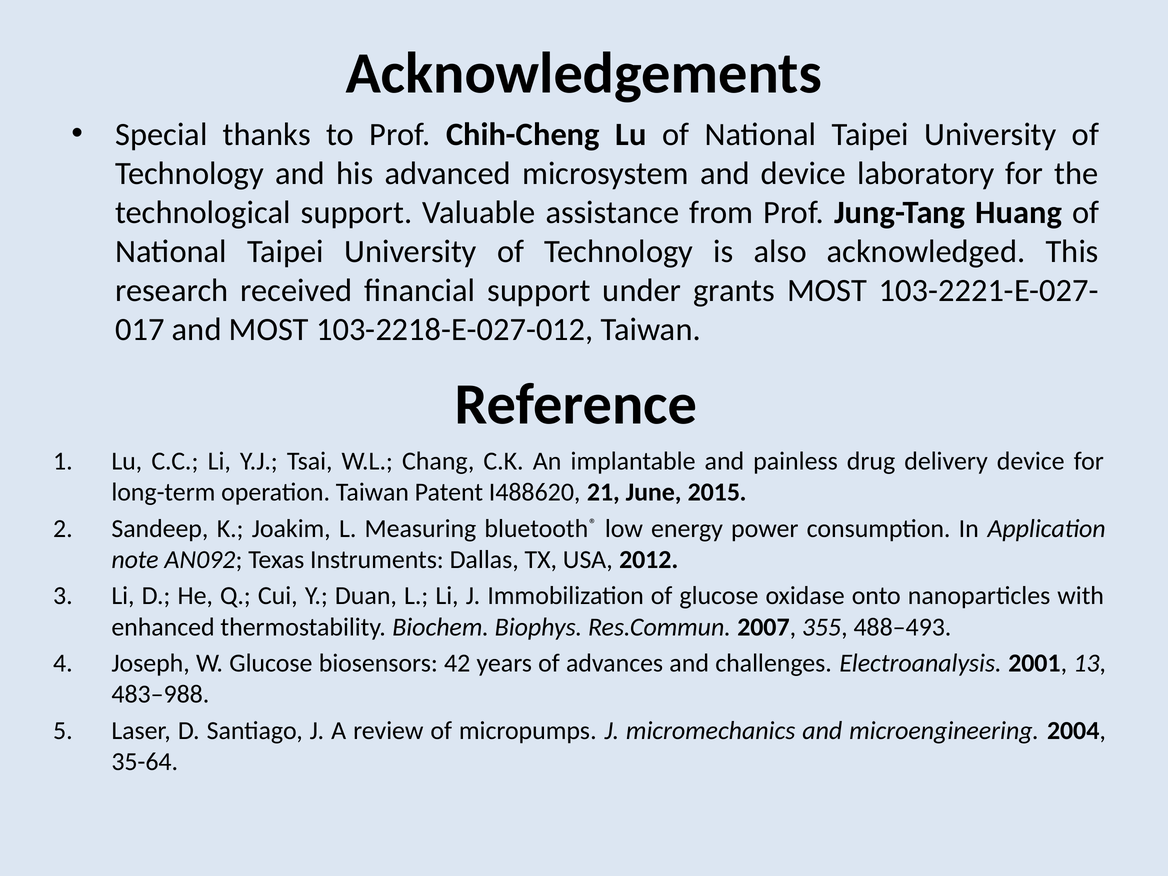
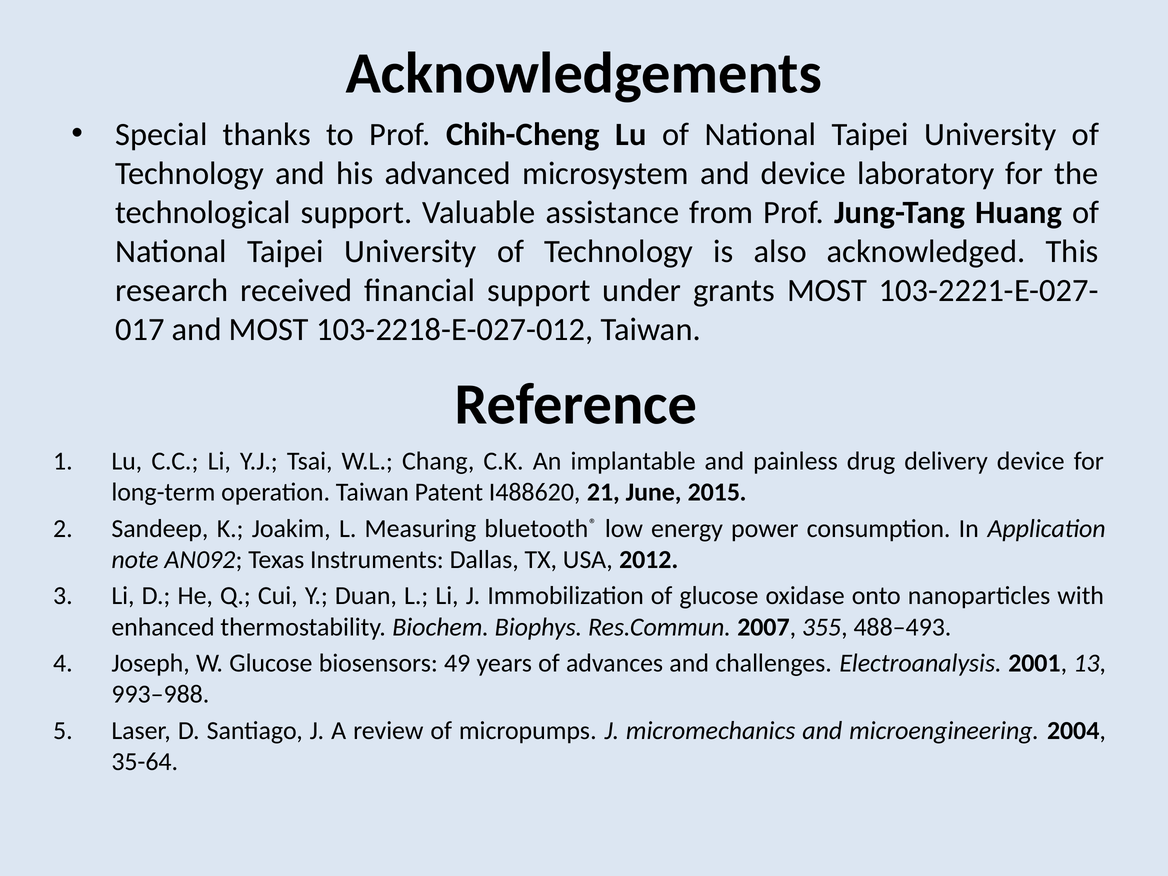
42: 42 -> 49
483–988: 483–988 -> 993–988
